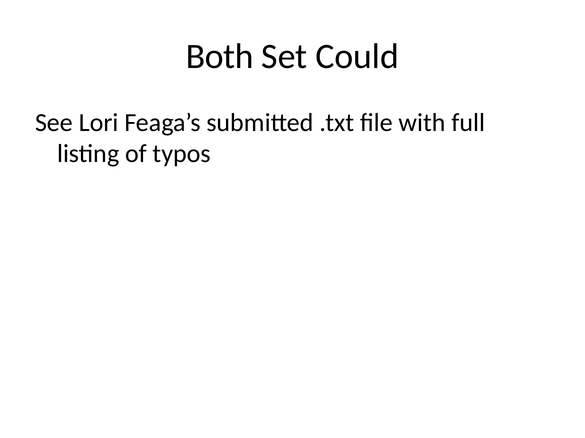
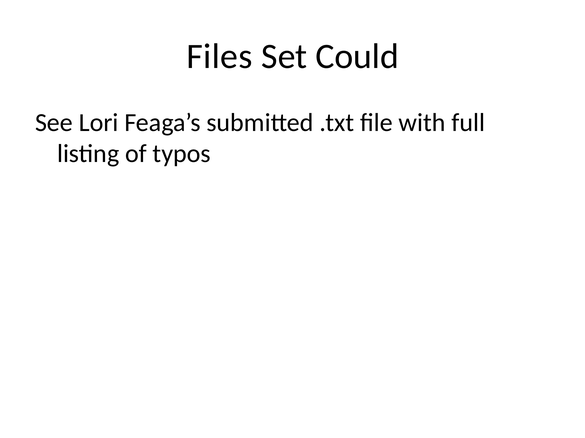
Both: Both -> Files
